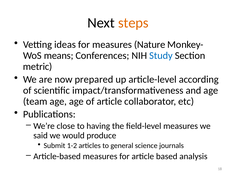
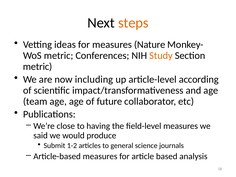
means at (59, 56): means -> metric
Study colour: blue -> orange
prepared: prepared -> including
of article: article -> future
